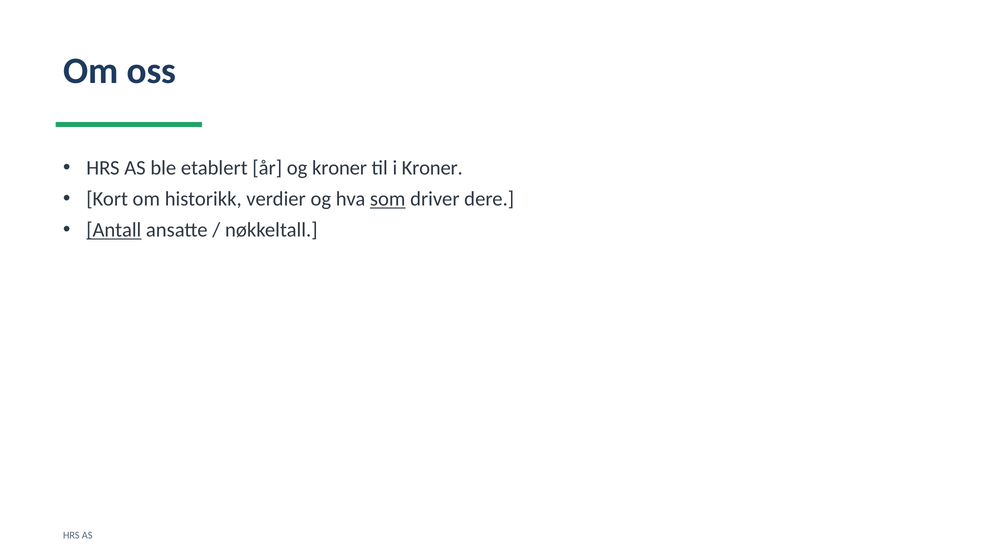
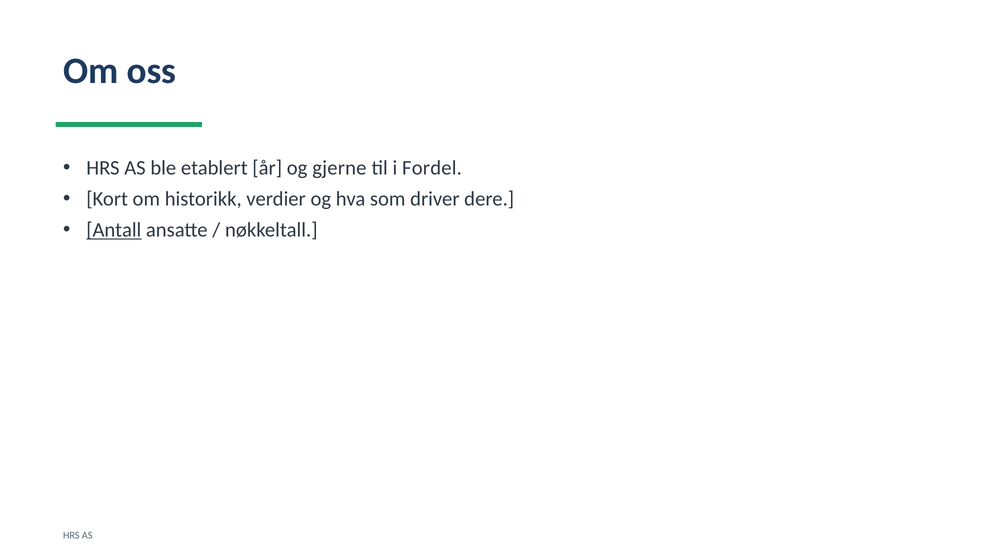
og kroner: kroner -> gjerne
i Kroner: Kroner -> Fordel
som underline: present -> none
